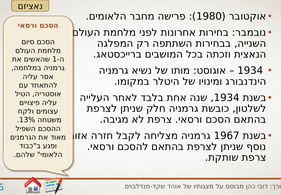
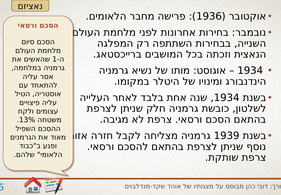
1980: 1980 -> 1936
1967: 1967 -> 1939
